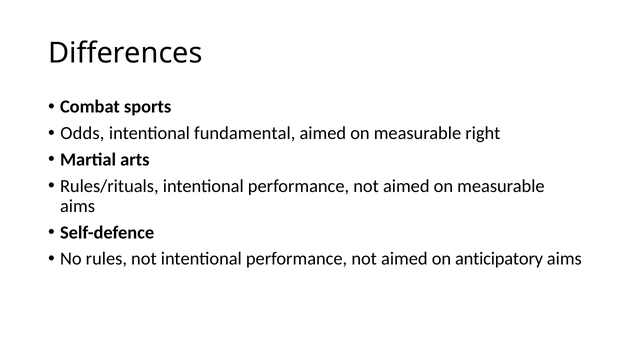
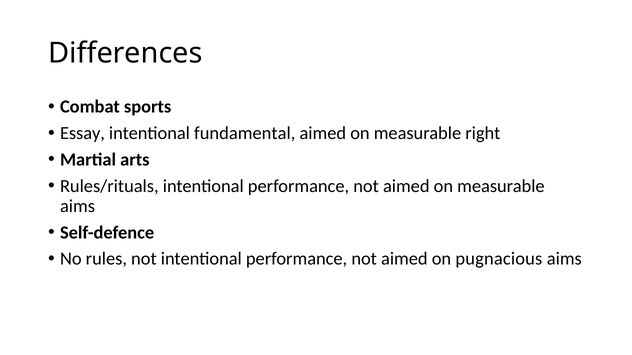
Odds: Odds -> Essay
anticipatory: anticipatory -> pugnacious
